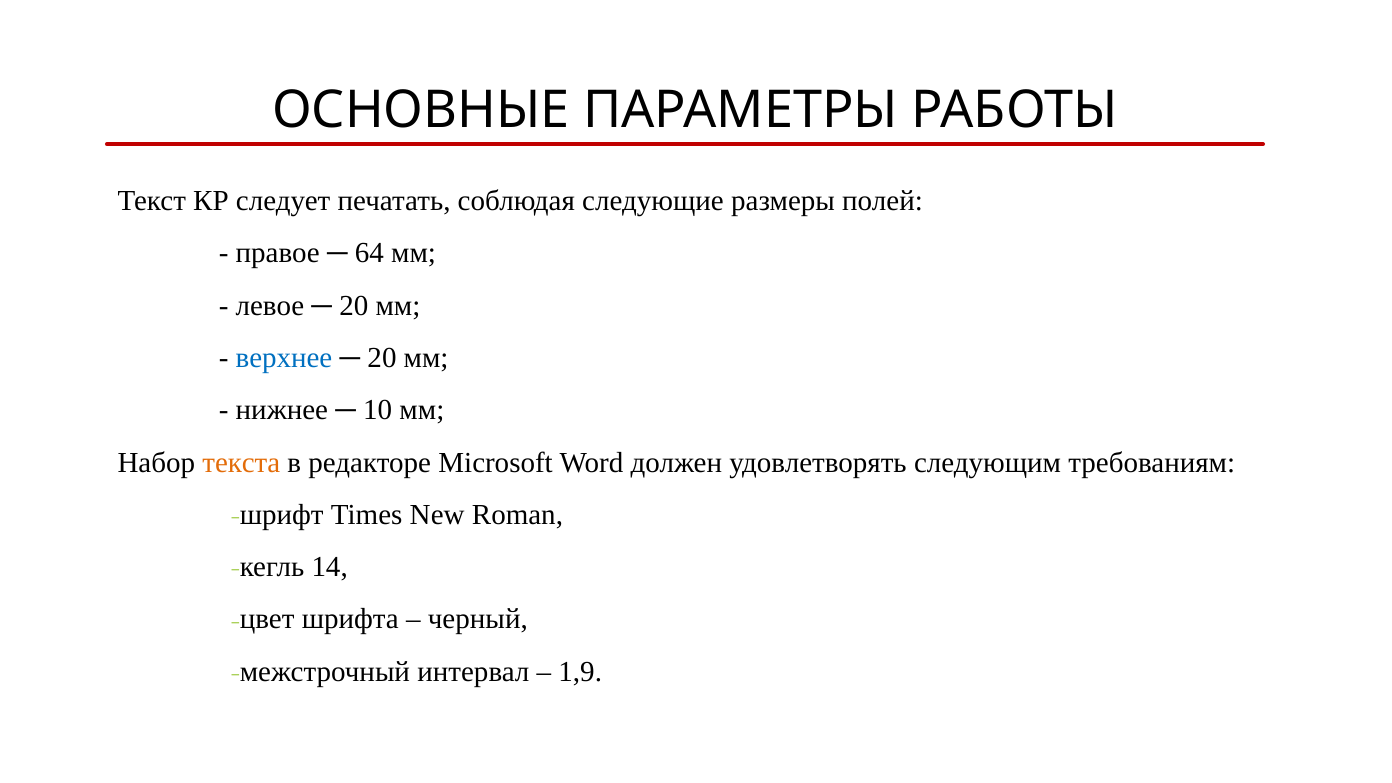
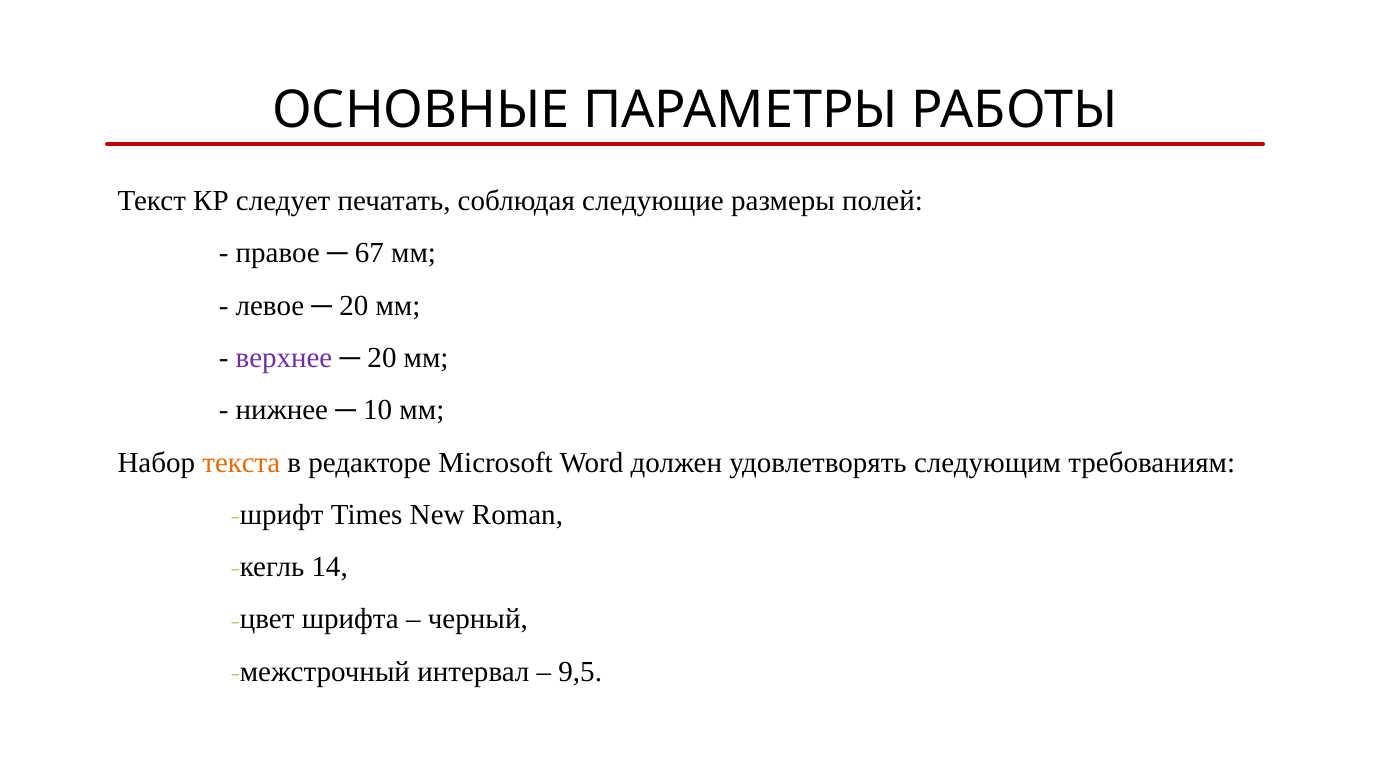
64: 64 -> 67
верхнее colour: blue -> purple
1,9: 1,9 -> 9,5
